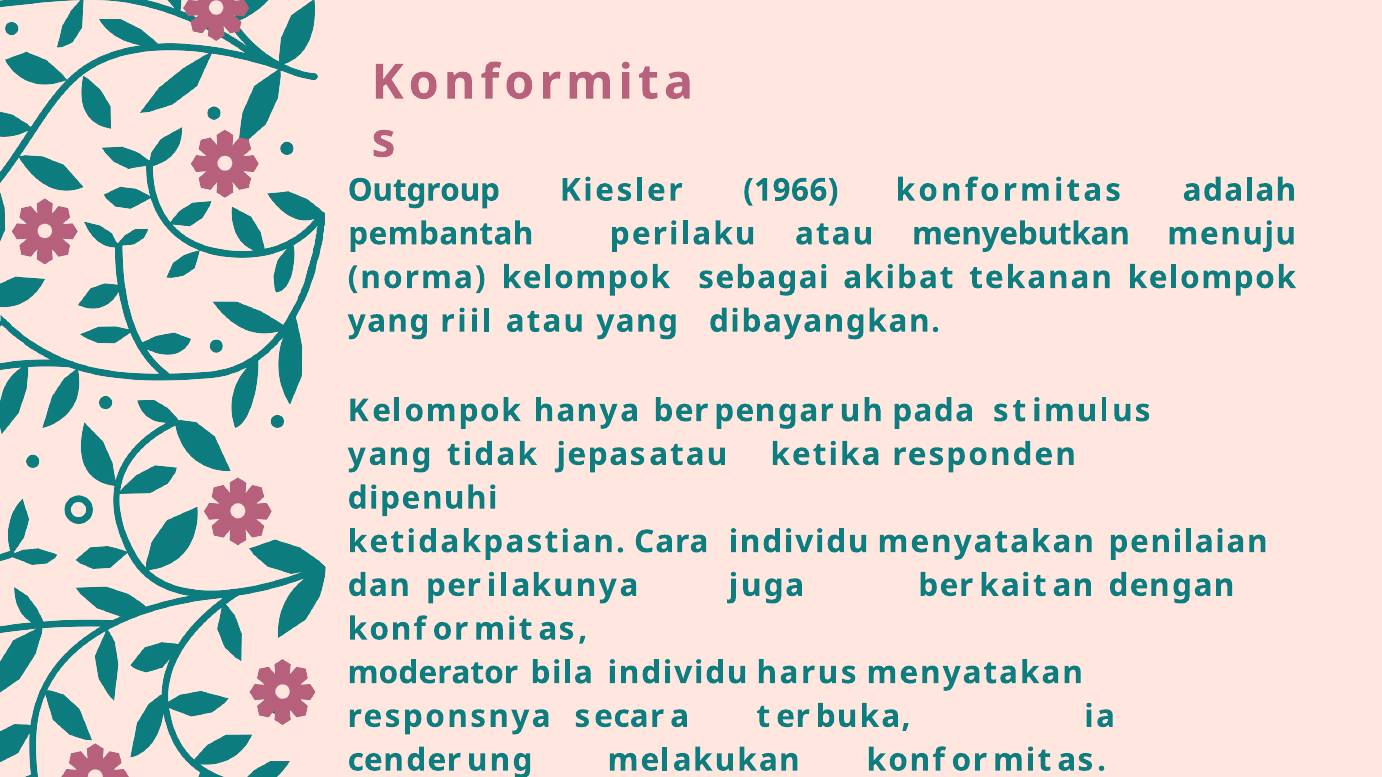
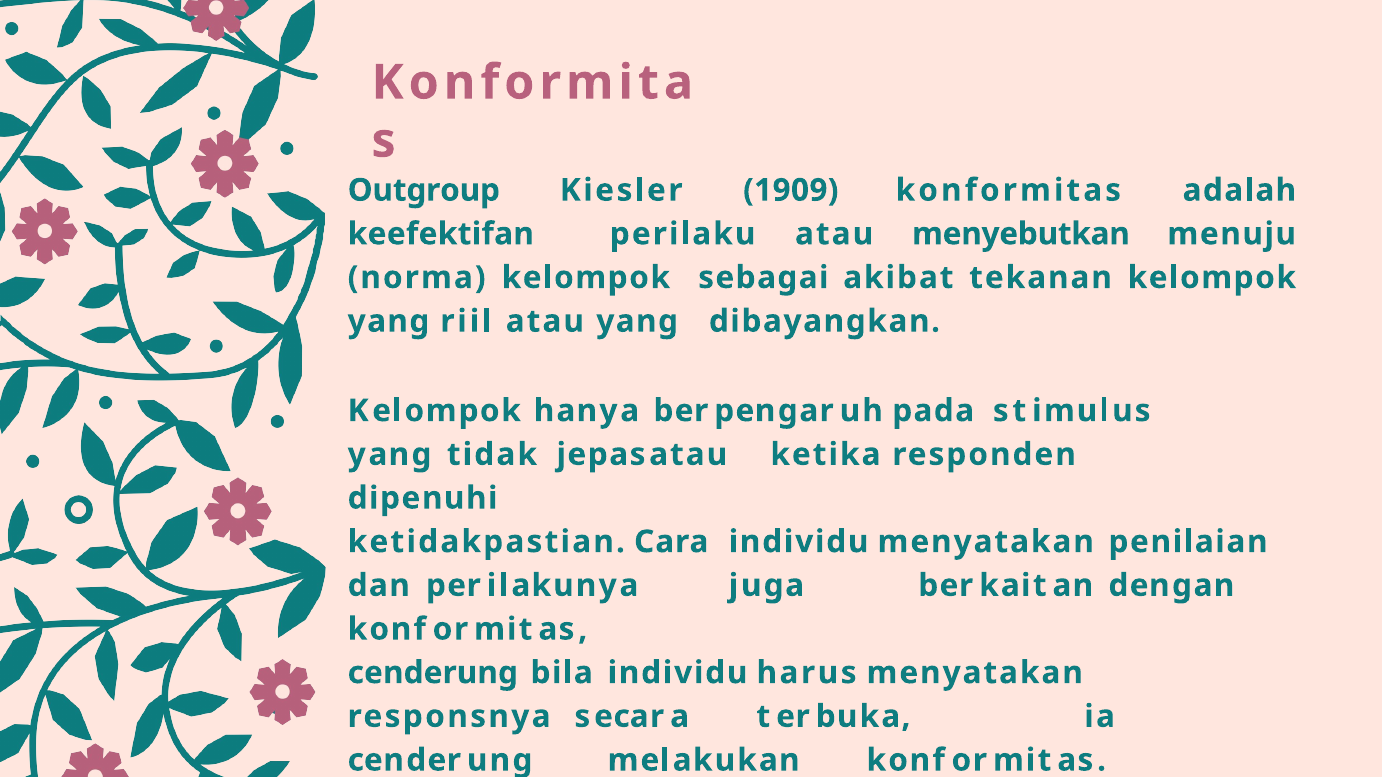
1966: 1966 -> 1909
pembantah: pembantah -> keefektifan
moderator at (433, 673): moderator -> cenderung
